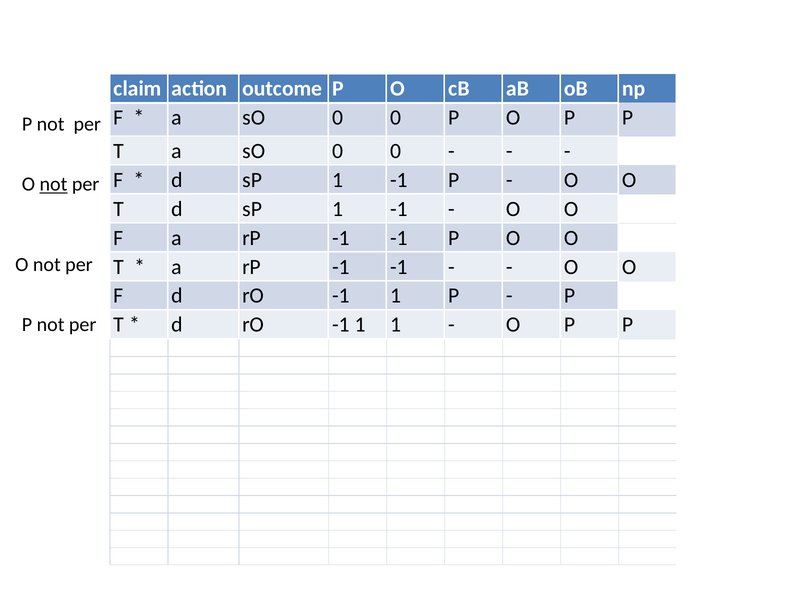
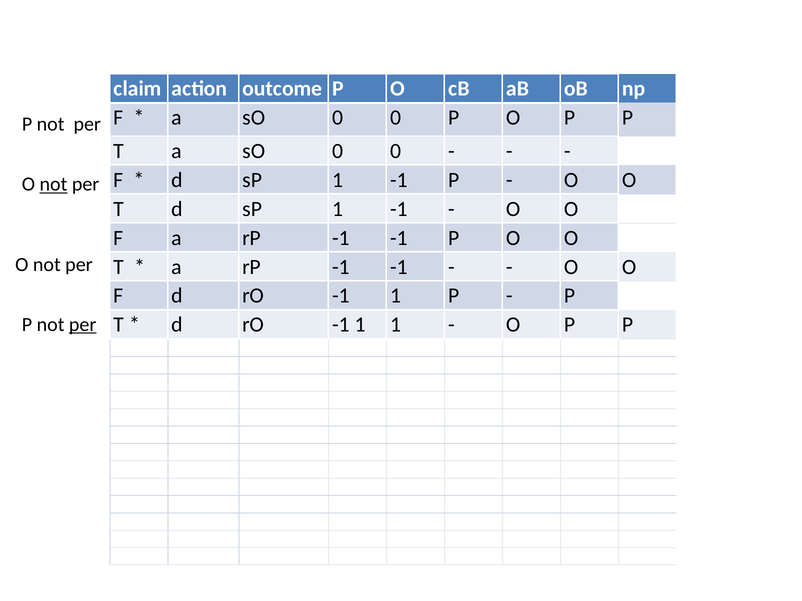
per at (83, 325) underline: none -> present
